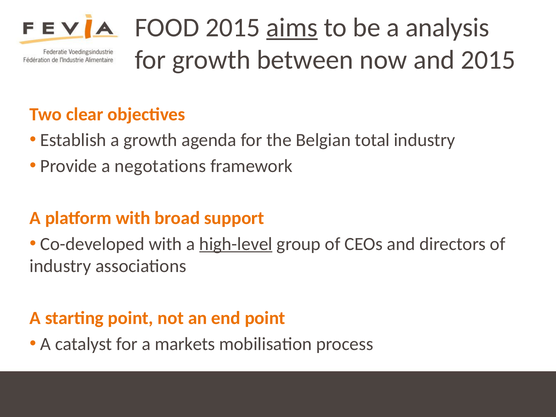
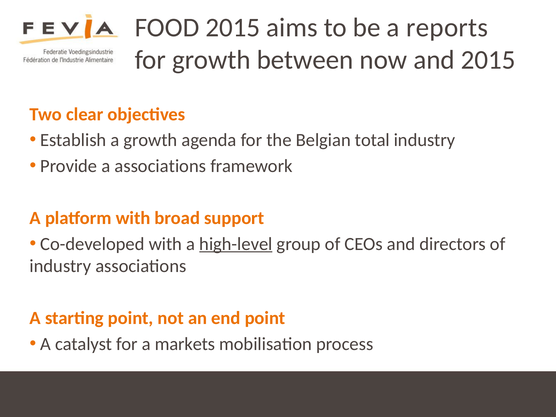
aims underline: present -> none
analysis: analysis -> reports
a negotations: negotations -> associations
